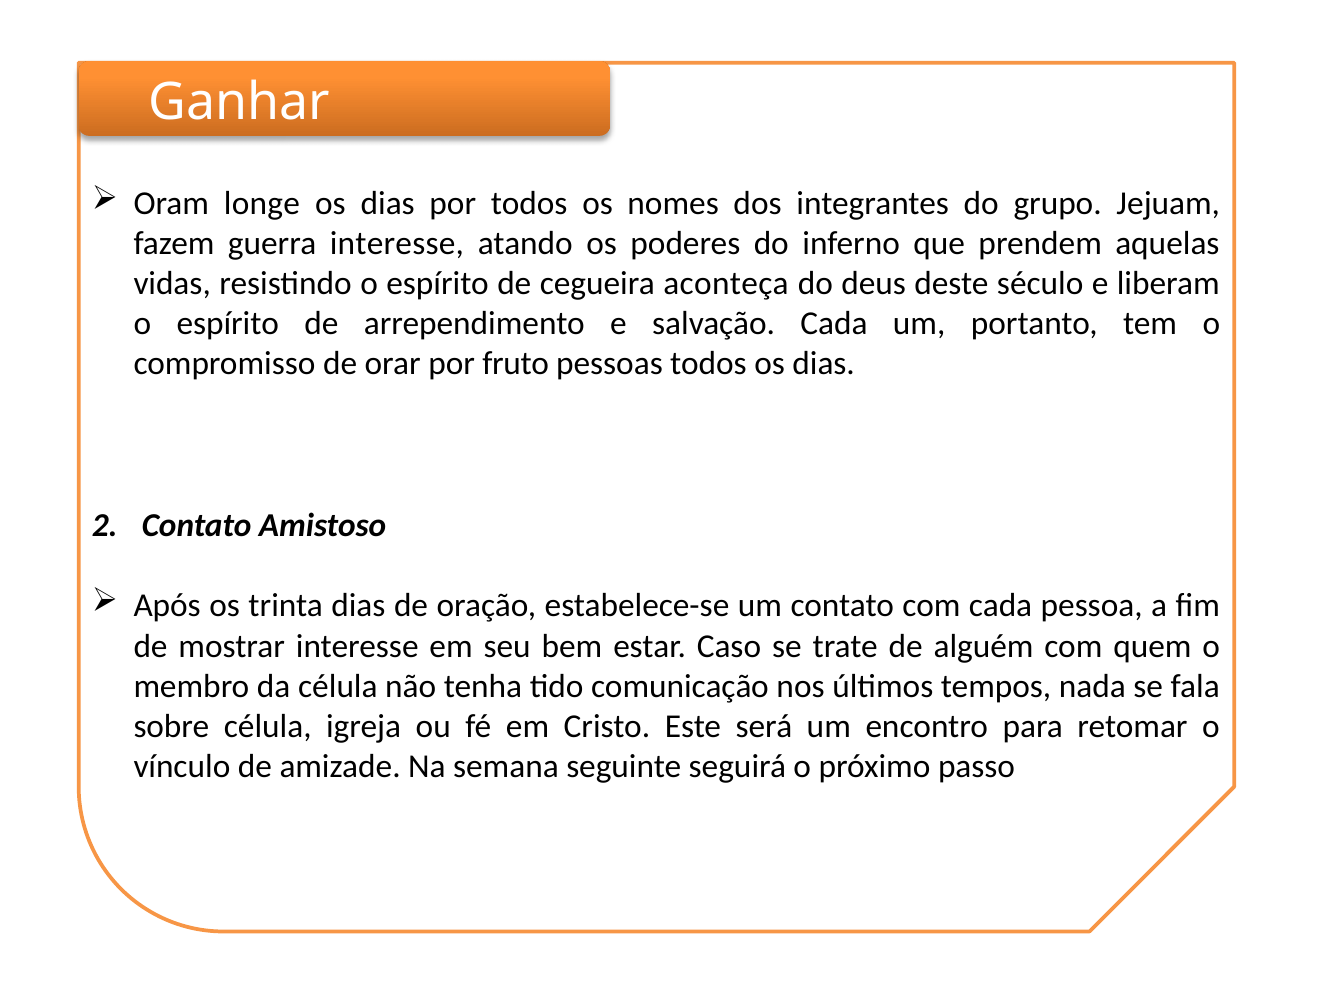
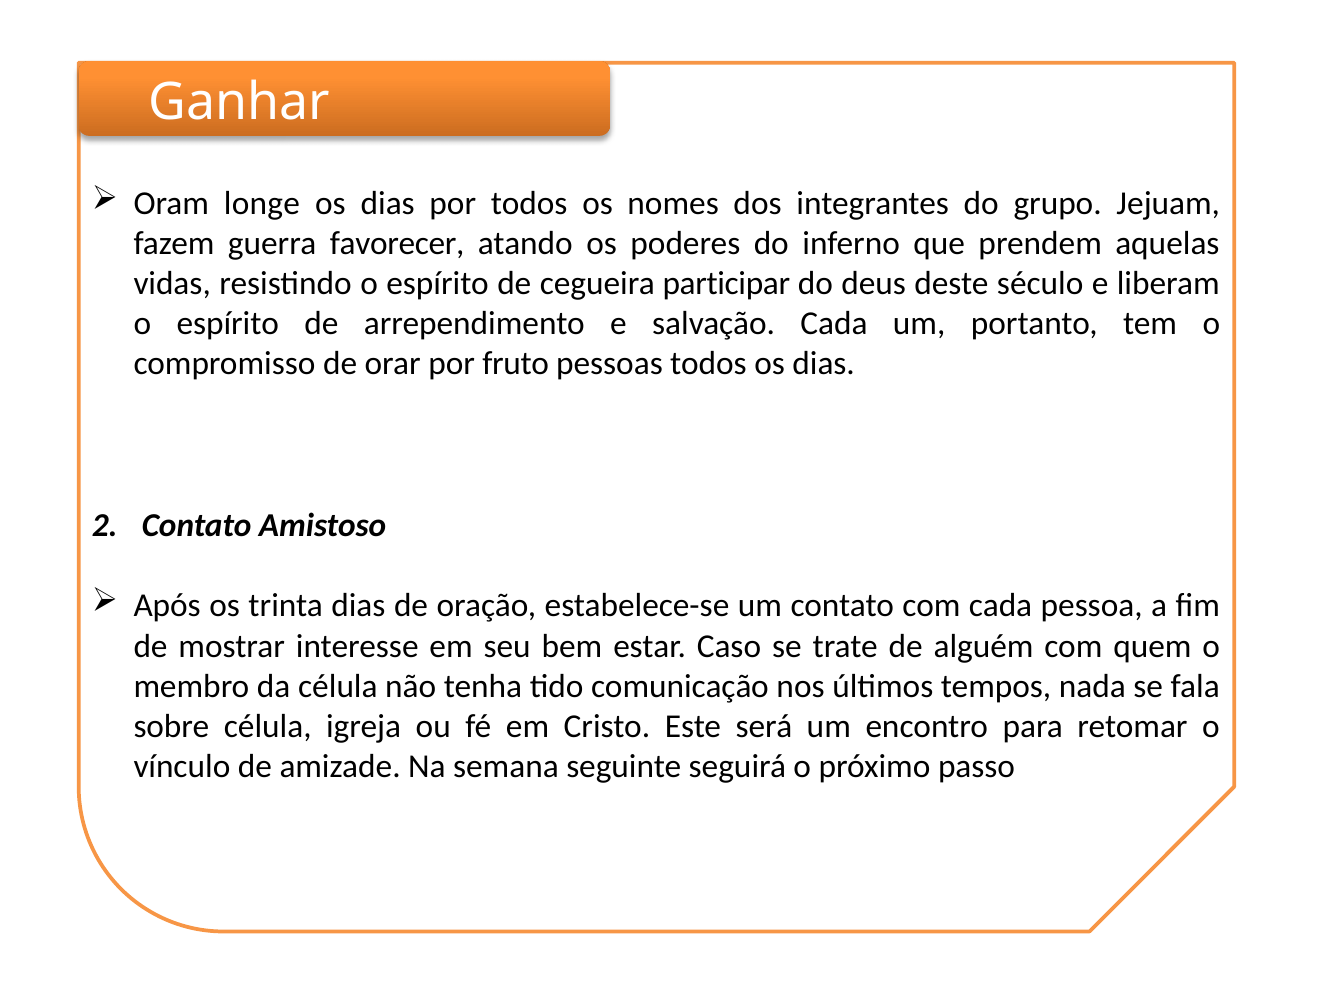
guerra interesse: interesse -> favorecer
aconteça: aconteça -> participar
